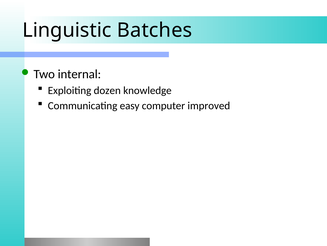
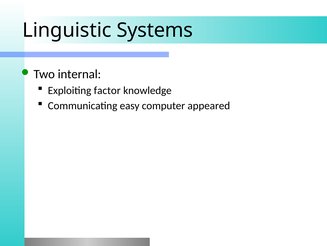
Batches: Batches -> Systems
dozen: dozen -> factor
improved: improved -> appeared
